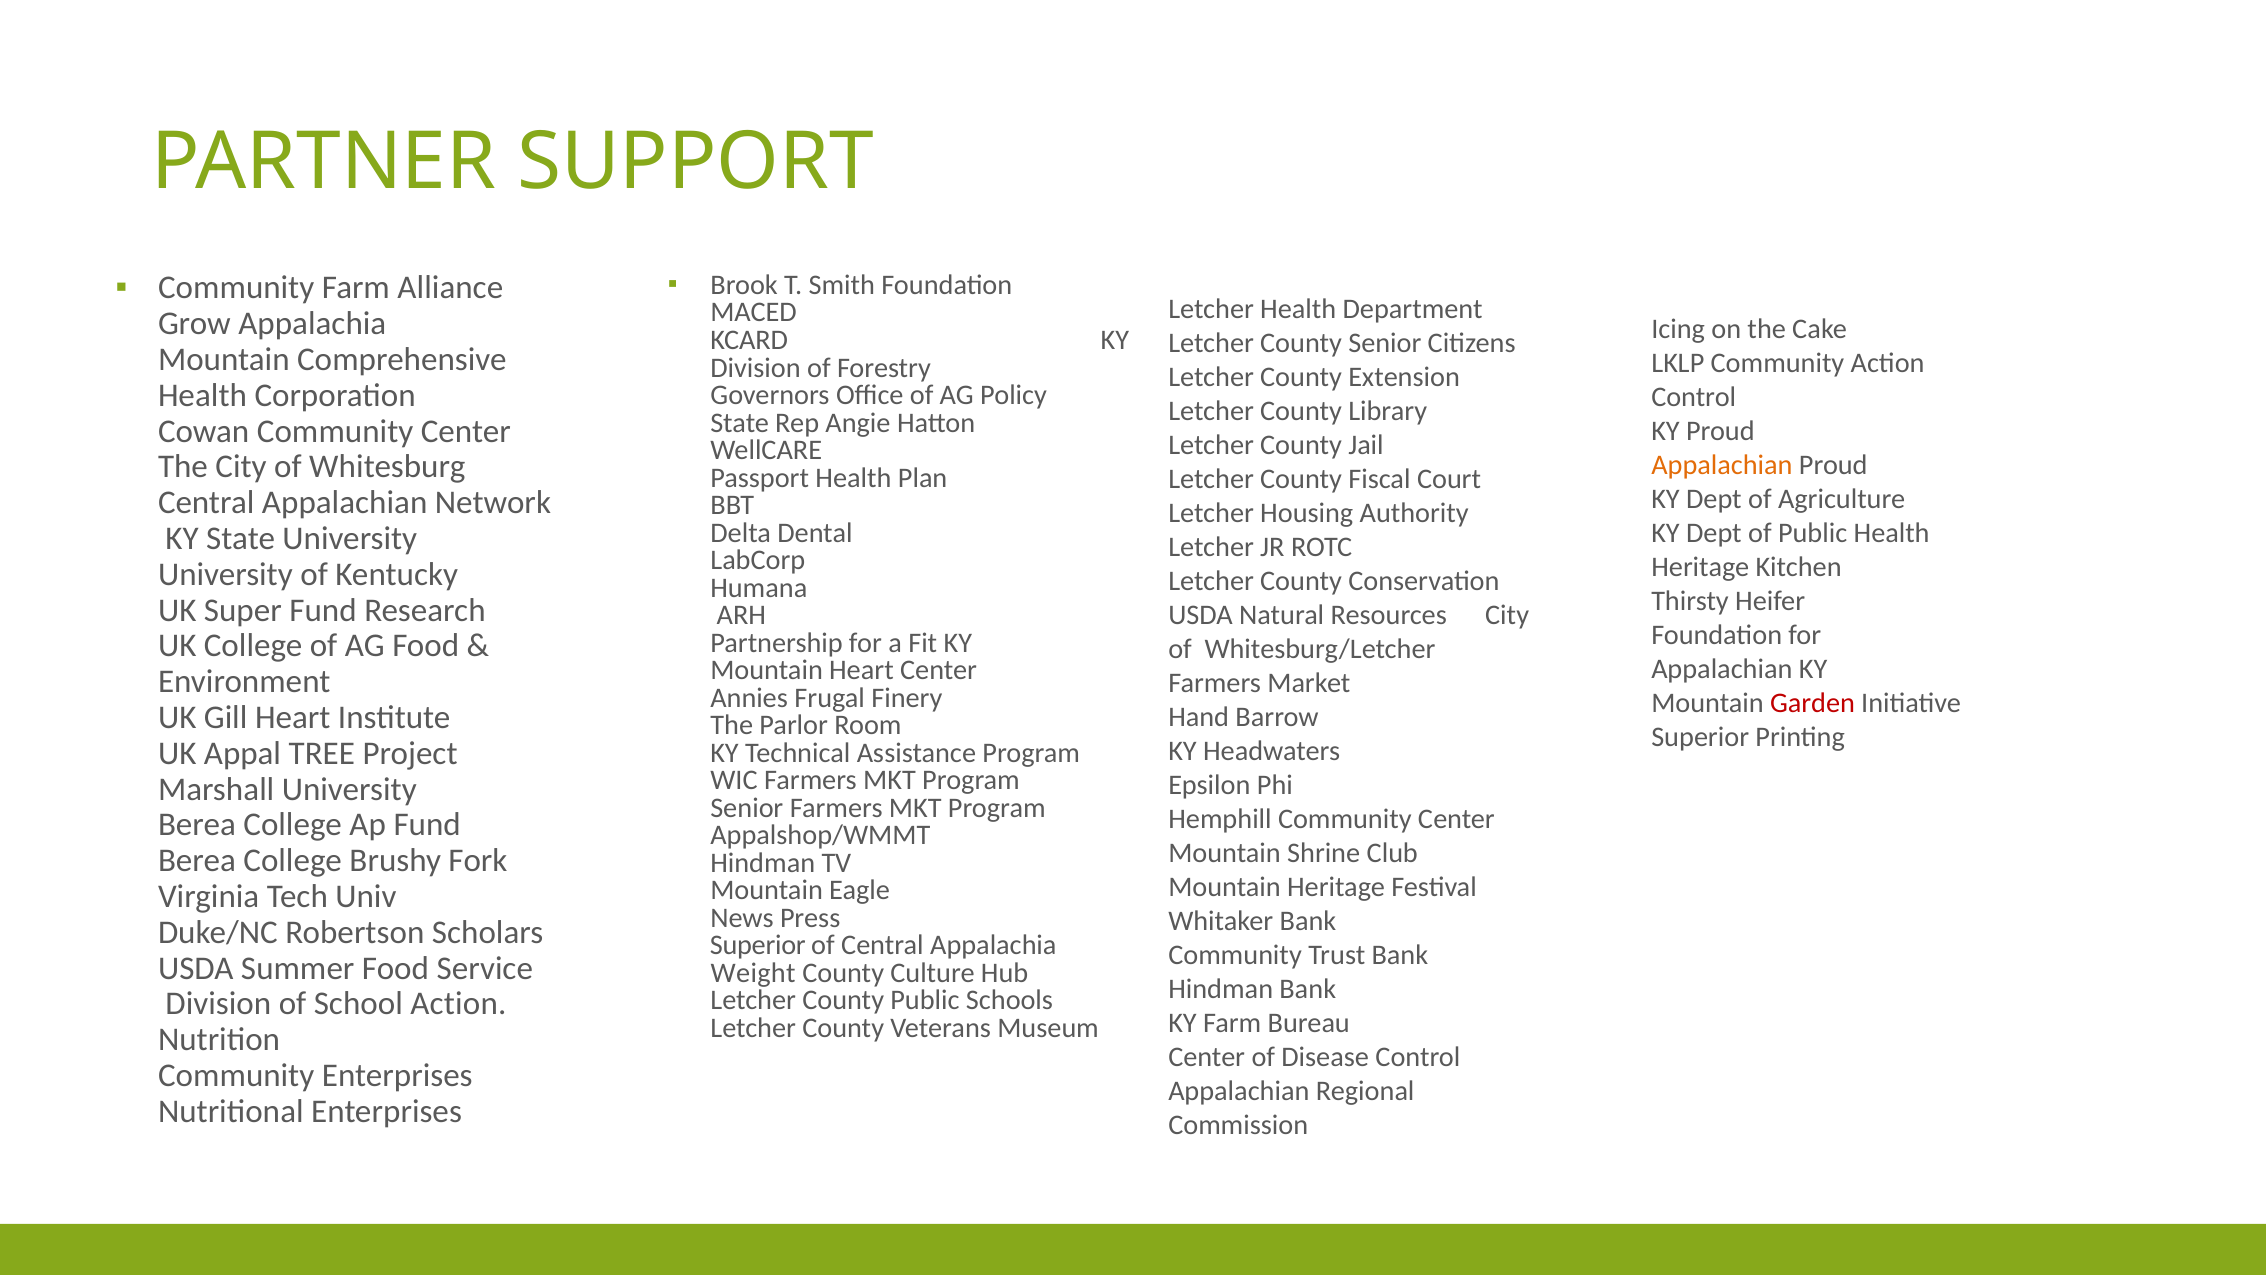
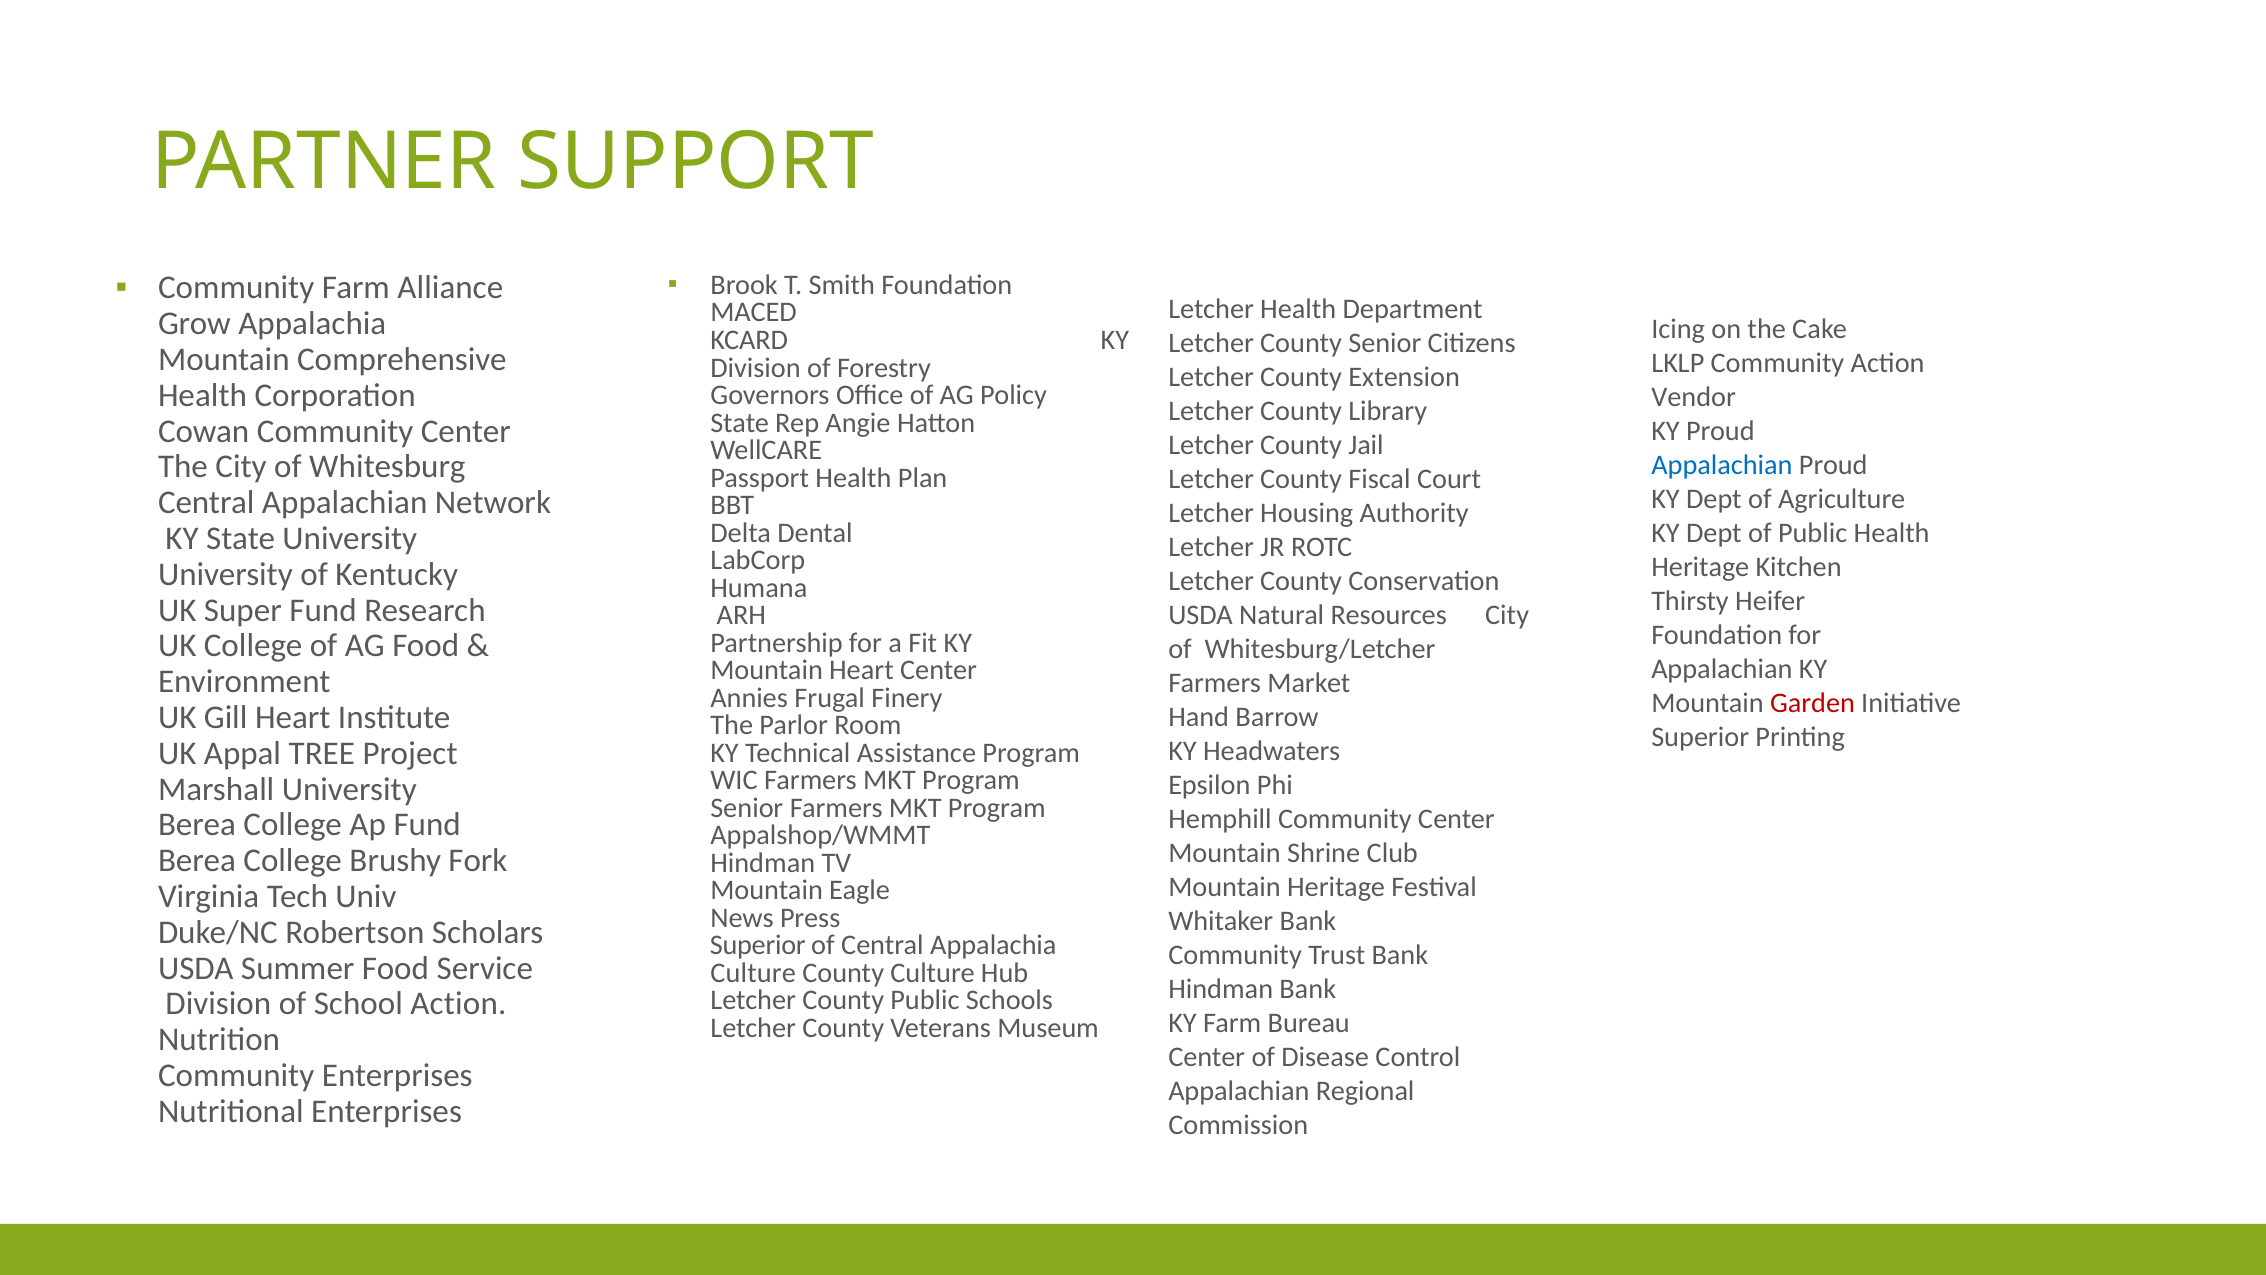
Control at (1694, 397): Control -> Vendor
Appalachian at (1722, 465) colour: orange -> blue
Weight at (753, 973): Weight -> Culture
